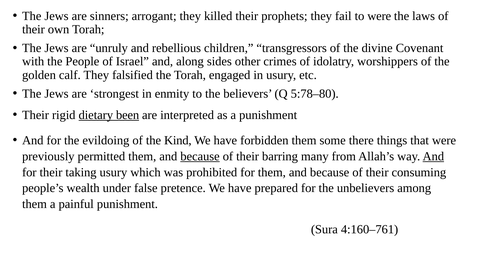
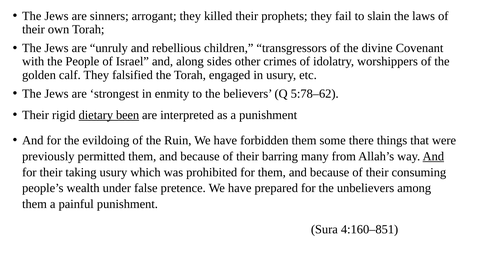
to were: were -> slain
5:78–80: 5:78–80 -> 5:78–62
Kind: Kind -> Ruin
because at (200, 156) underline: present -> none
4:160–761: 4:160–761 -> 4:160–851
